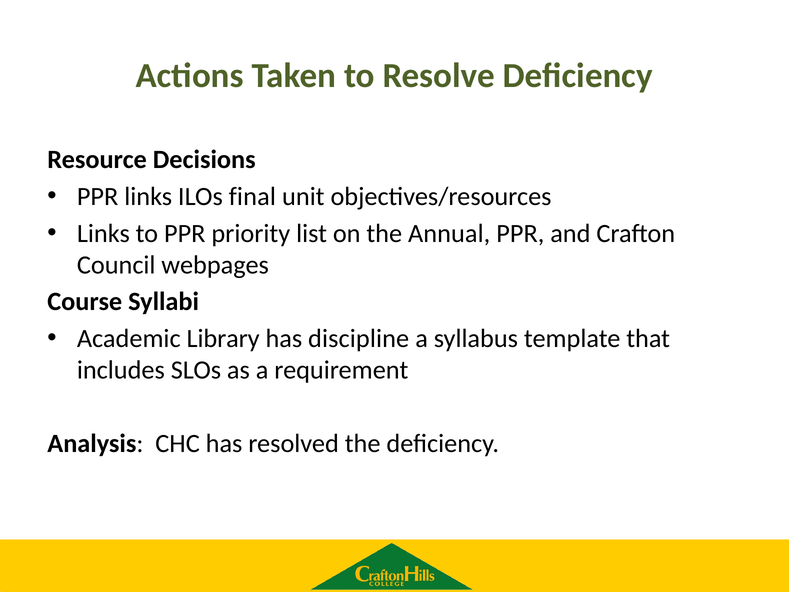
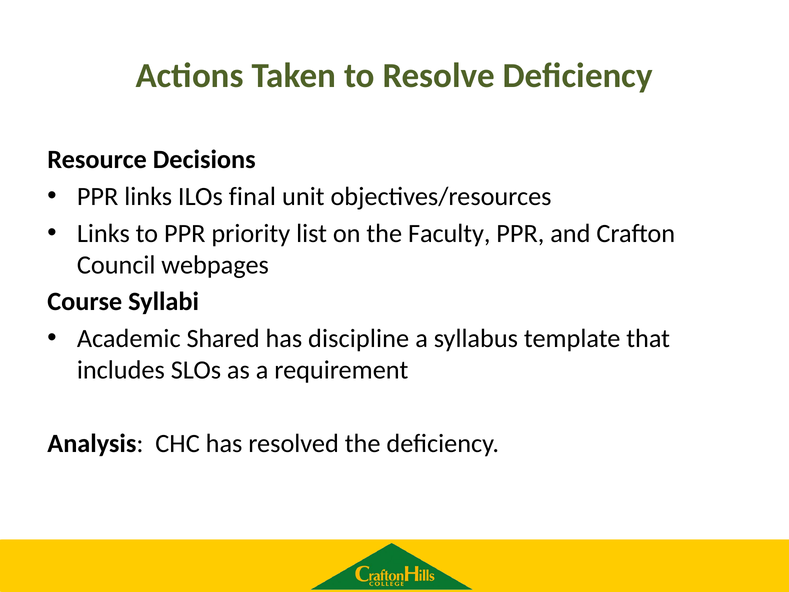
Annual: Annual -> Faculty
Library: Library -> Shared
